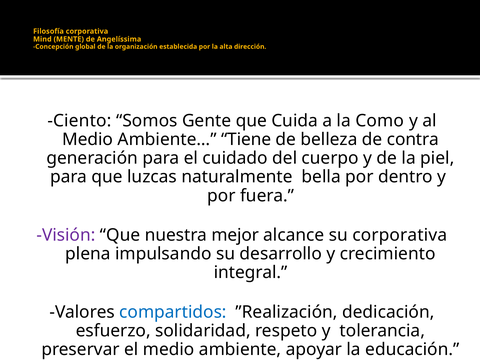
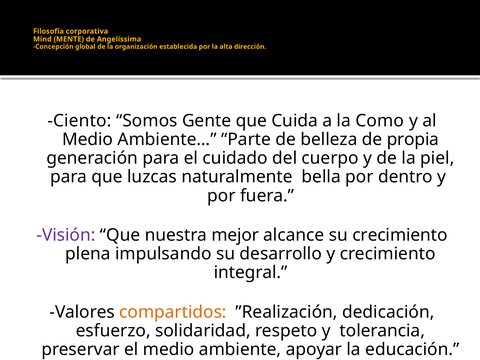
Tiene: Tiene -> Parte
contra: contra -> propia
su corporativa: corporativa -> crecimiento
compartidos colour: blue -> orange
